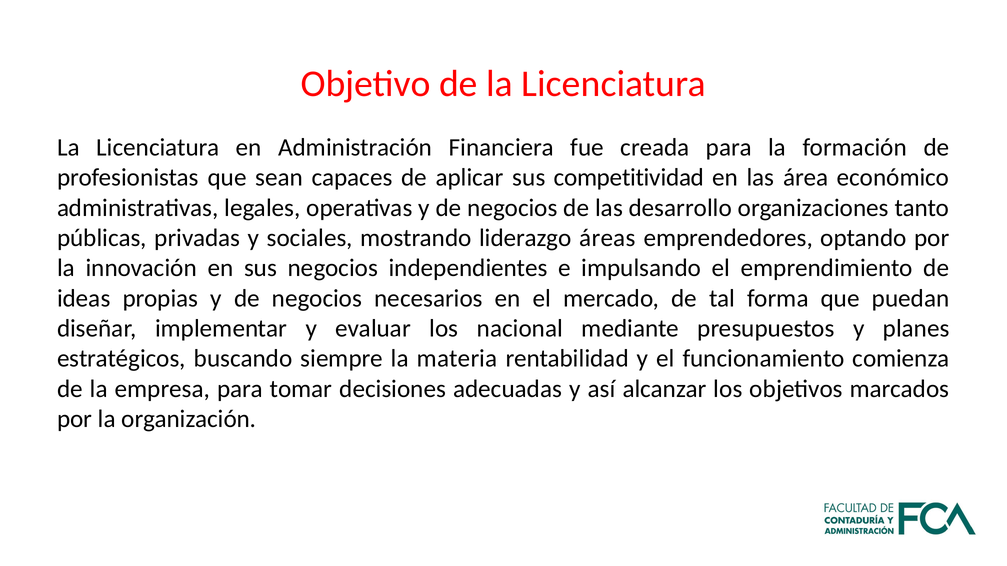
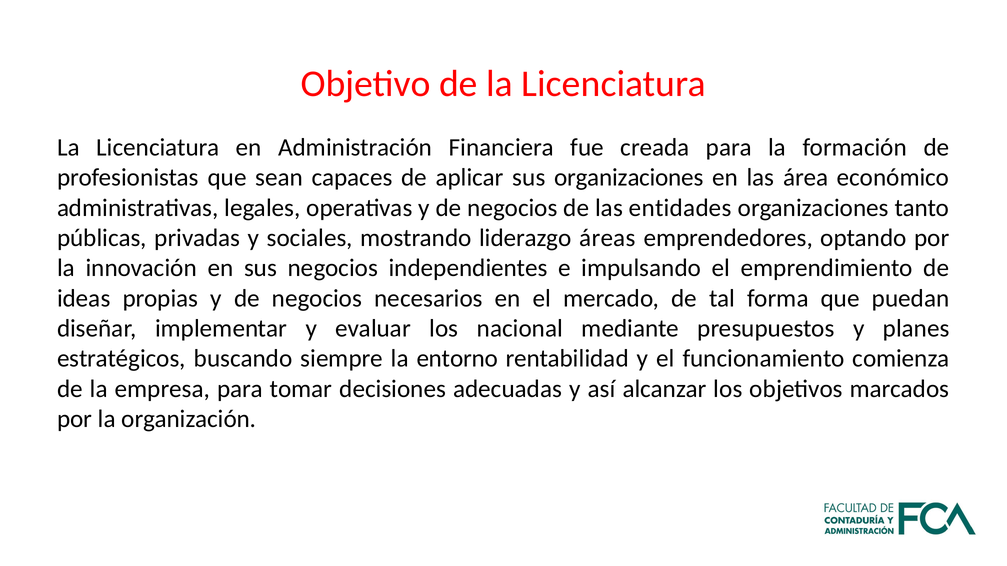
sus competitividad: competitividad -> organizaciones
desarrollo: desarrollo -> entidades
materia: materia -> entorno
